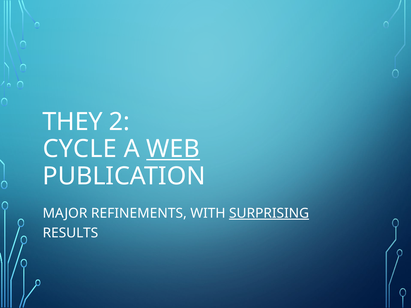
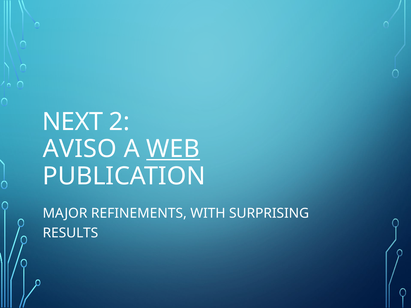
THEY: THEY -> NEXT
CYCLE: CYCLE -> AVISO
SURPRISING underline: present -> none
